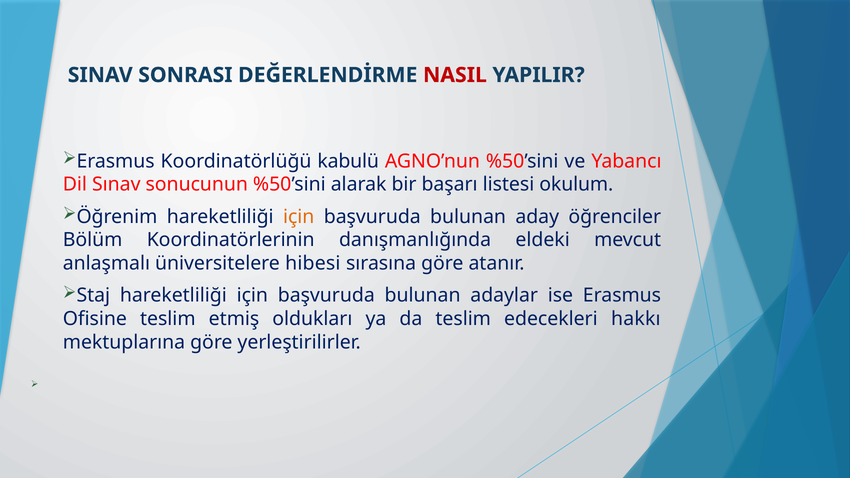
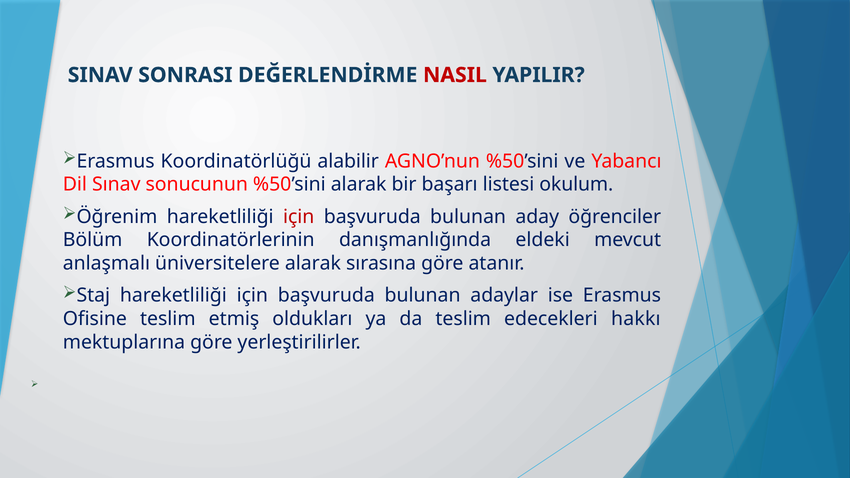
kabulü: kabulü -> alabilir
için at (299, 217) colour: orange -> red
üniversitelere hibesi: hibesi -> alarak
